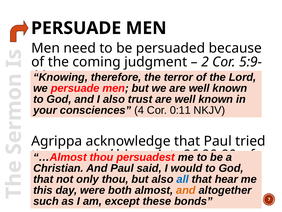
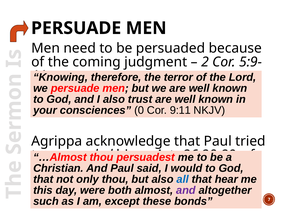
4: 4 -> 0
0:11: 0:11 -> 9:11
and at (186, 190) colour: orange -> purple
